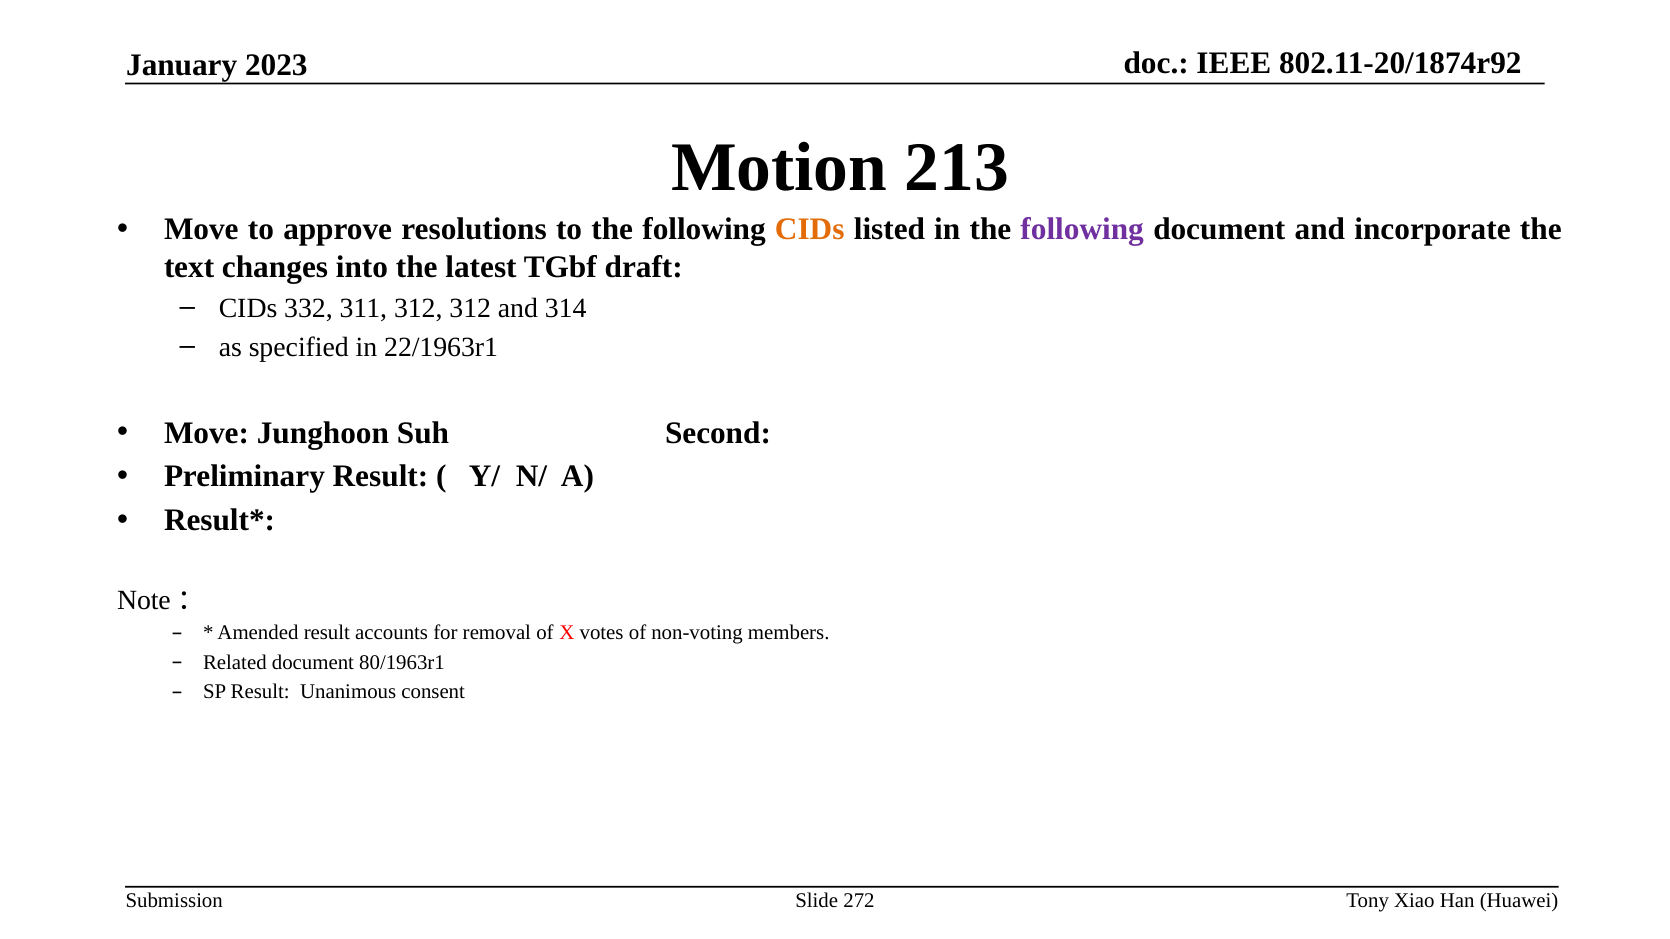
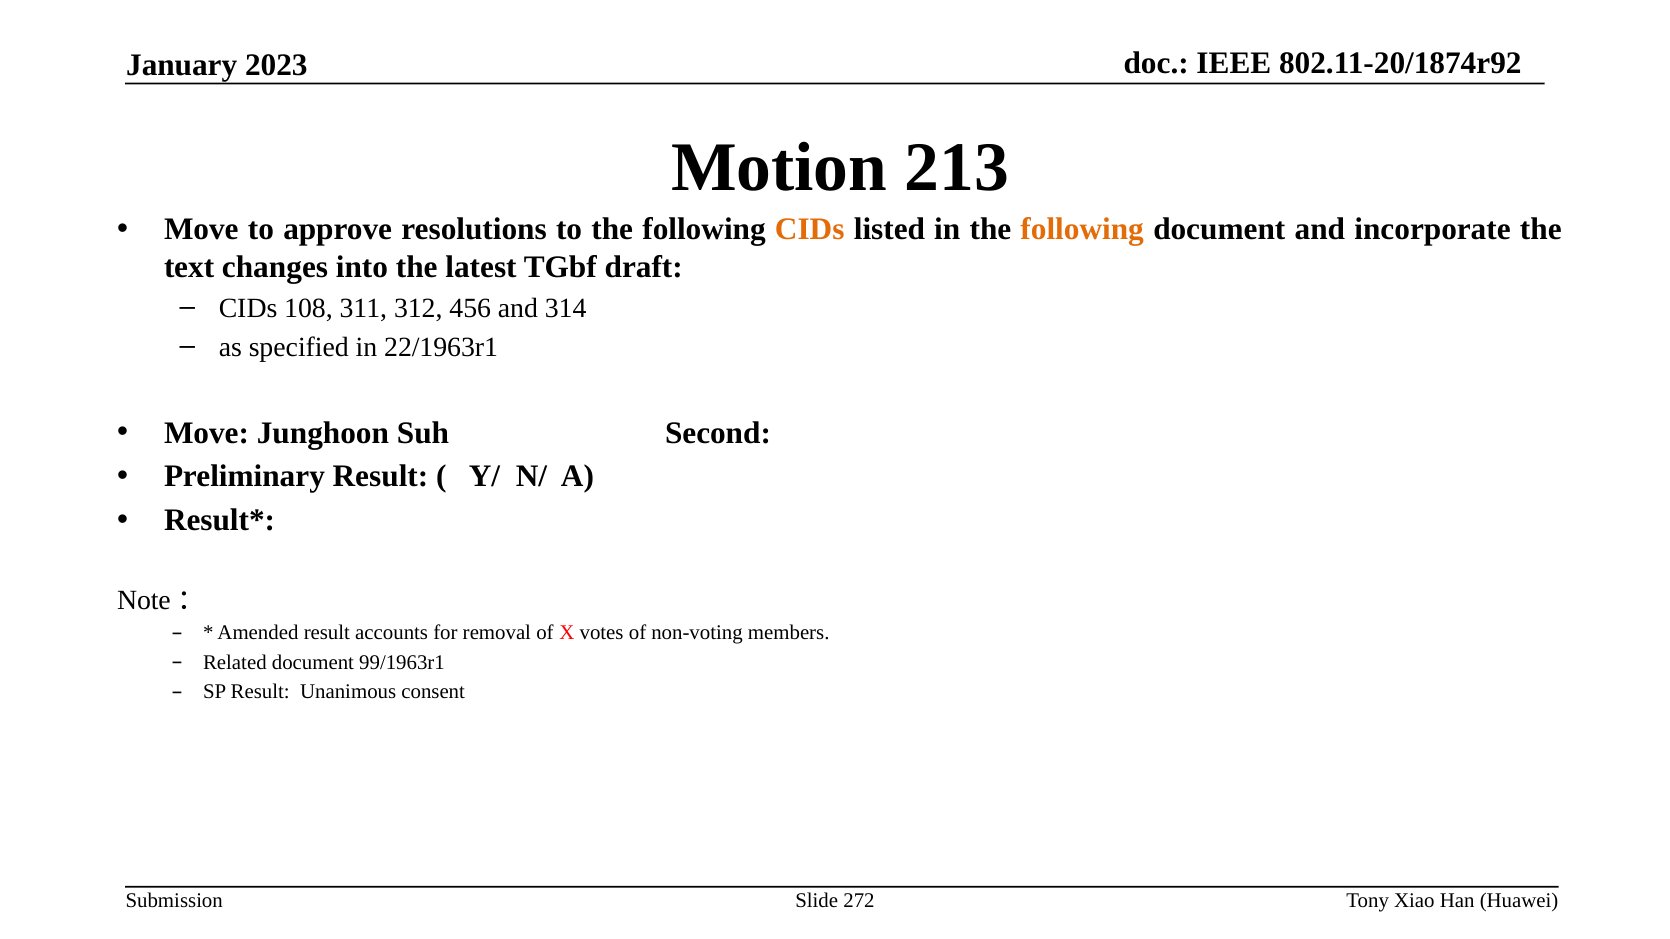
following at (1082, 230) colour: purple -> orange
332: 332 -> 108
312 312: 312 -> 456
80/1963r1: 80/1963r1 -> 99/1963r1
